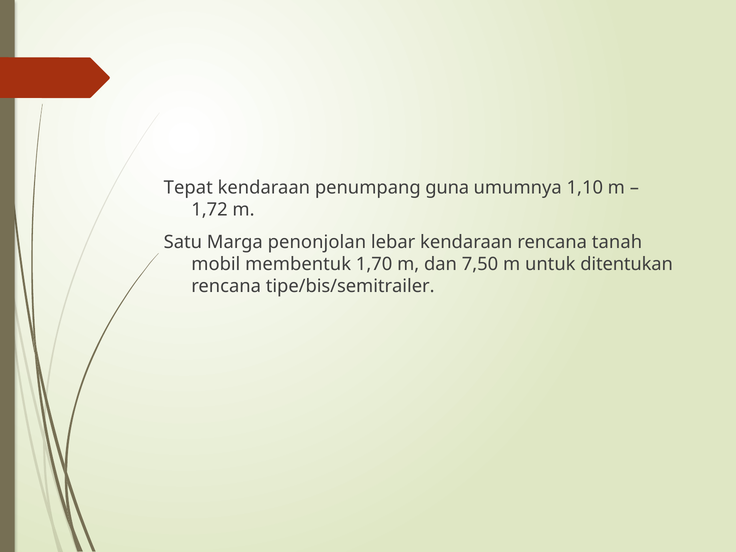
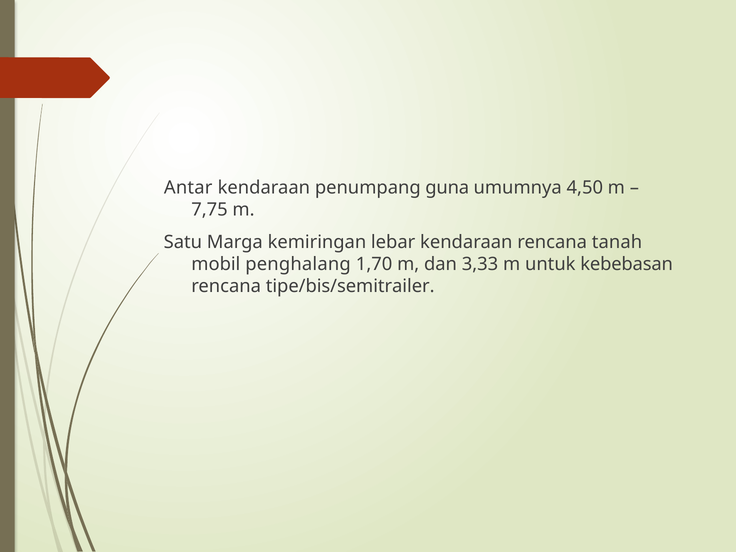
Tepat: Tepat -> Antar
1,10: 1,10 -> 4,50
1,72: 1,72 -> 7,75
penonjolan: penonjolan -> kemiringan
membentuk: membentuk -> penghalang
7,50: 7,50 -> 3,33
ditentukan: ditentukan -> kebebasan
